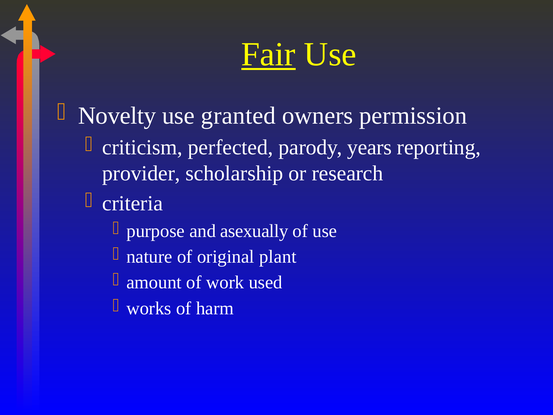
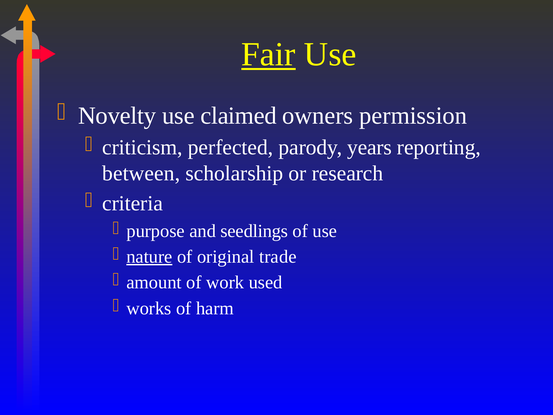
granted: granted -> claimed
provider: provider -> between
asexually: asexually -> seedlings
nature underline: none -> present
plant: plant -> trade
